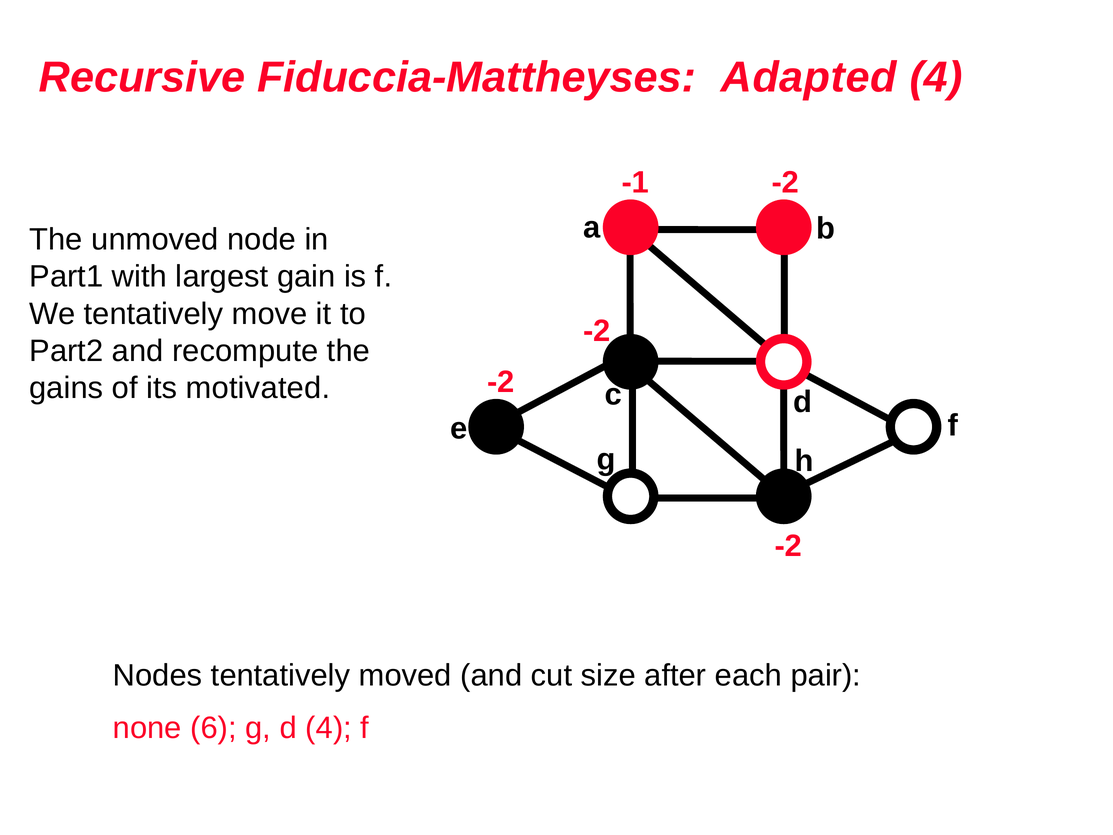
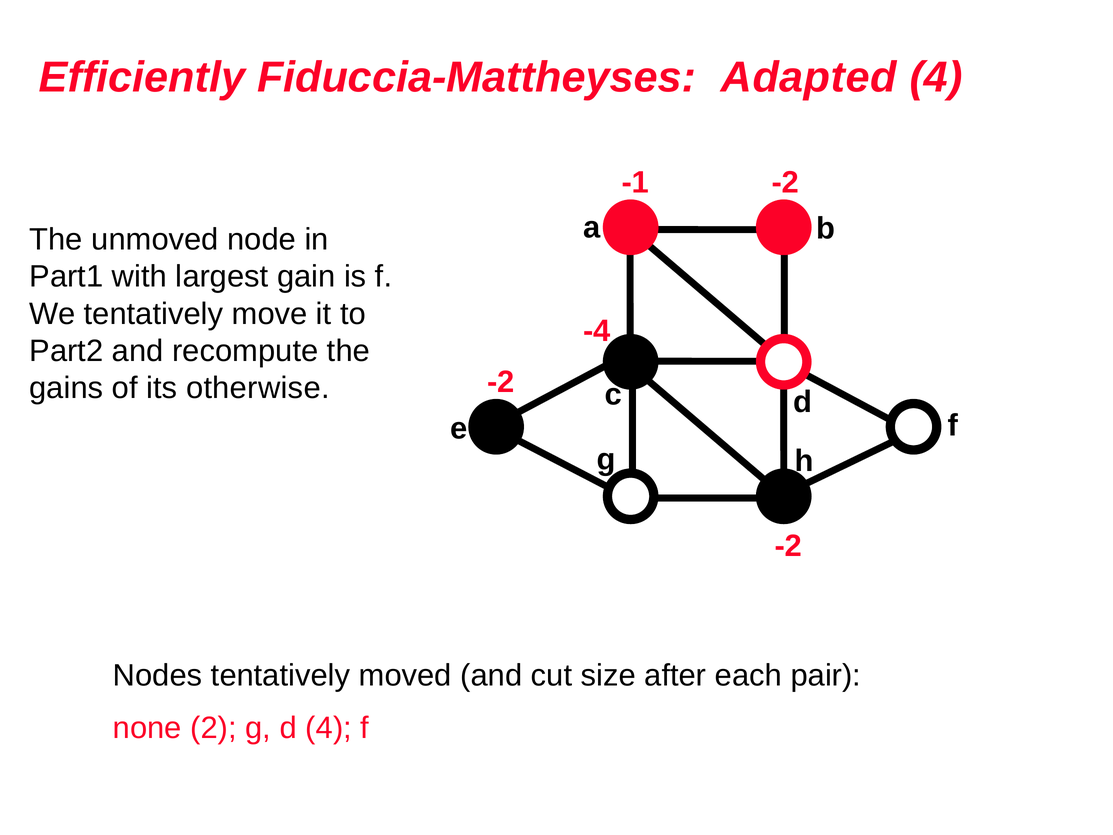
Recursive: Recursive -> Efficiently
-2 at (597, 331): -2 -> -4
motivated: motivated -> otherwise
6: 6 -> 2
